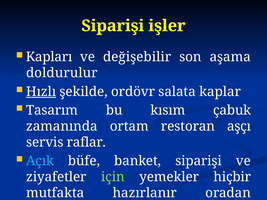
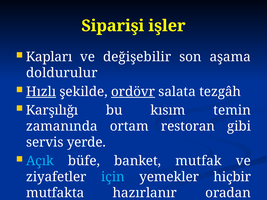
ordövr underline: none -> present
kaplar: kaplar -> tezgâh
Tasarım: Tasarım -> Karşılığı
çabuk: çabuk -> temin
aşçı: aşçı -> gibi
raflar: raflar -> yerde
banket siparişi: siparişi -> mutfak
için colour: light green -> light blue
